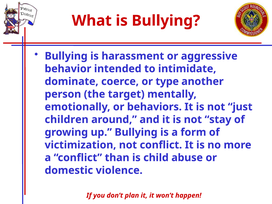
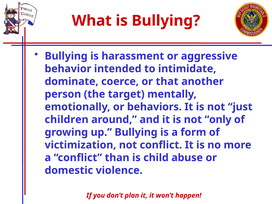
type: type -> that
stay: stay -> only
